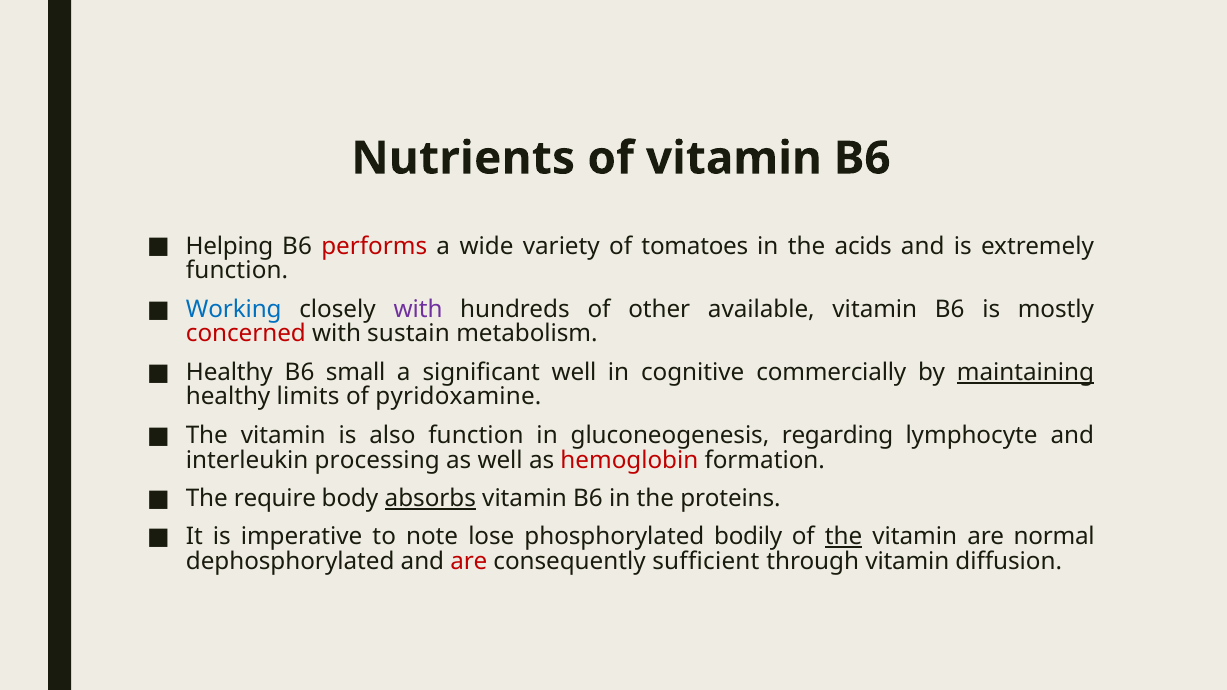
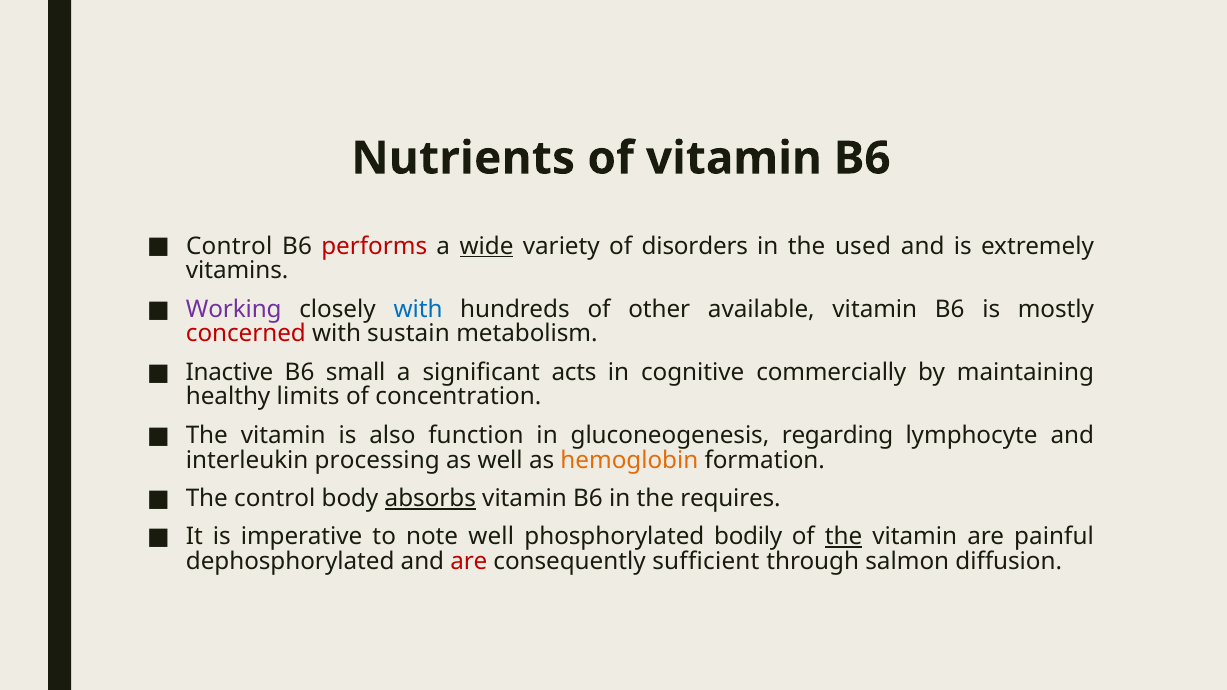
Helping at (229, 246): Helping -> Control
wide underline: none -> present
tomatoes: tomatoes -> disorders
acids: acids -> used
function at (237, 271): function -> vitamins
Working colour: blue -> purple
with at (418, 309) colour: purple -> blue
Healthy at (229, 372): Healthy -> Inactive
significant well: well -> acts
maintaining underline: present -> none
pyridoxamine: pyridoxamine -> concentration
hemoglobin colour: red -> orange
The require: require -> control
proteins: proteins -> requires
note lose: lose -> well
normal: normal -> painful
through vitamin: vitamin -> salmon
